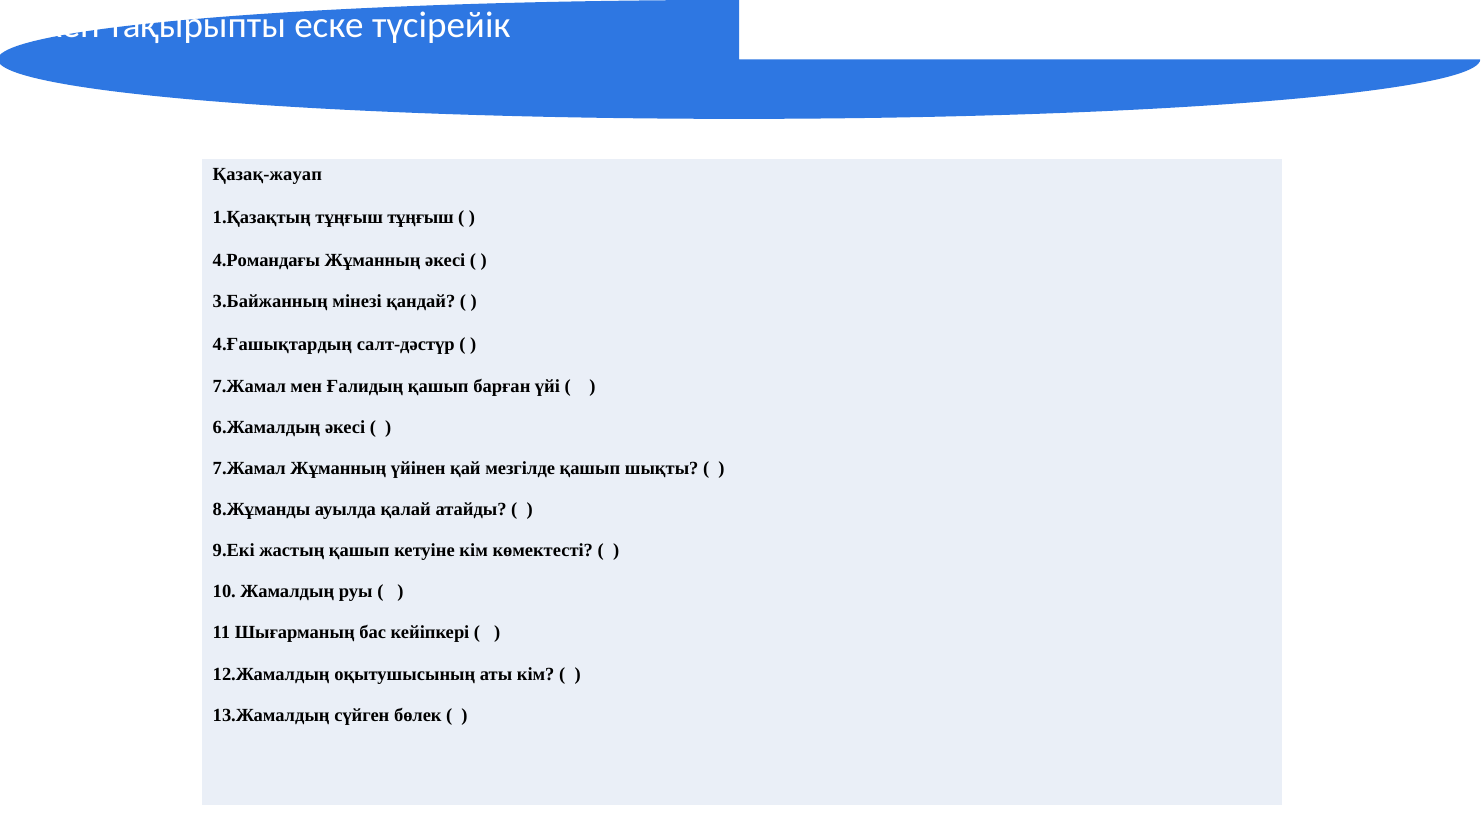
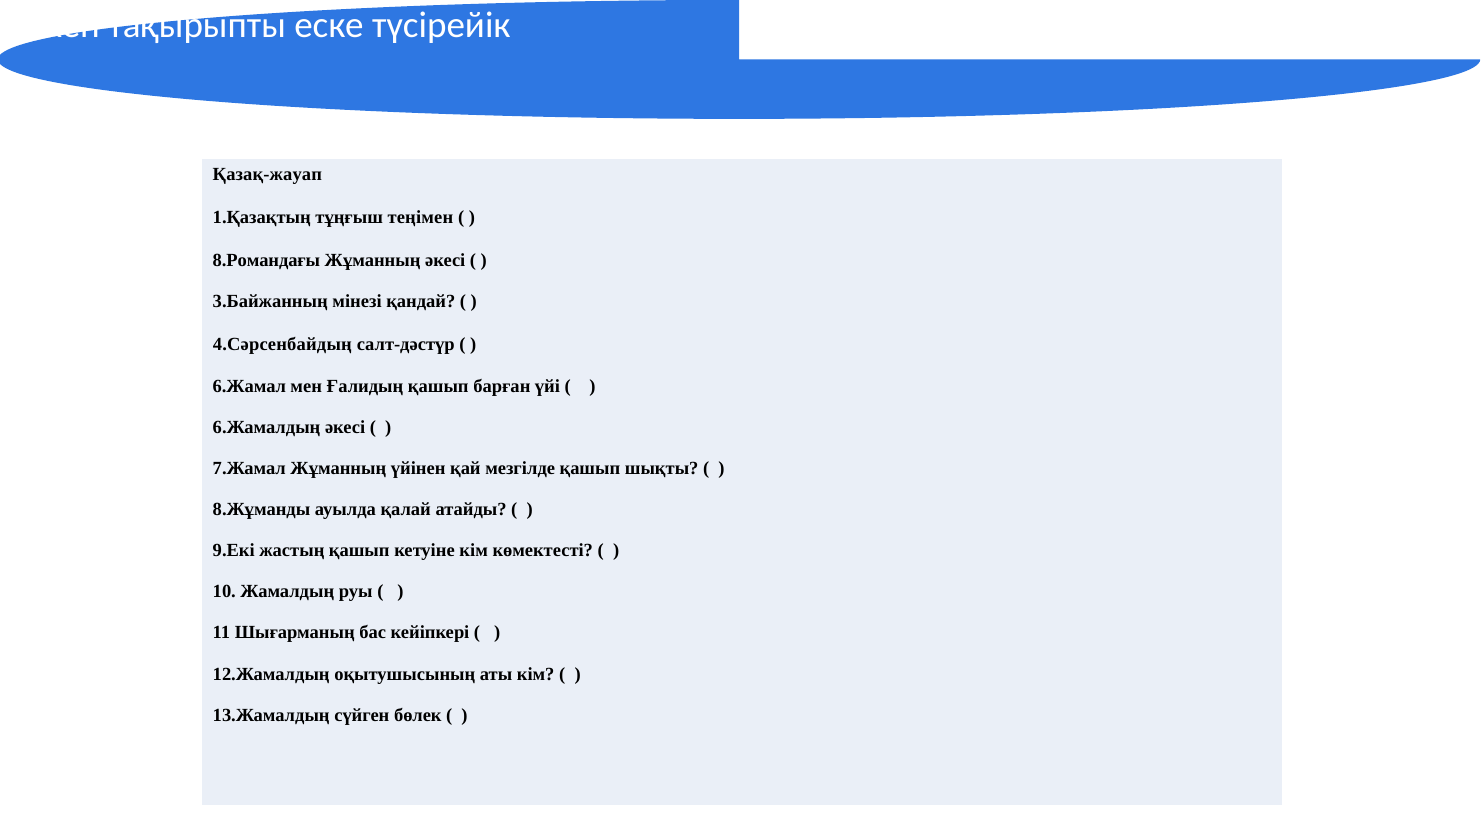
тұңғыш тұңғыш: тұңғыш -> теңімен
4.Романдағы: 4.Романдағы -> 8.Романдағы
4.Ғашықтардың: 4.Ғашықтардың -> 4.Сәрсенбайдың
7.Жамал at (249, 386): 7.Жамал -> 6.Жамал
